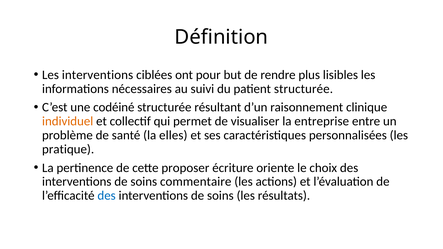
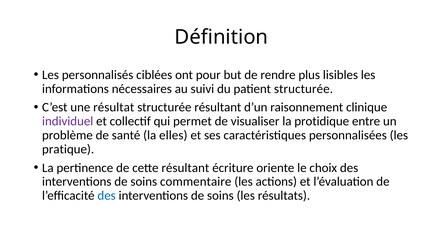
Les interventions: interventions -> personnalisés
codéiné: codéiné -> résultat
individuel colour: orange -> purple
entreprise: entreprise -> protidique
cette proposer: proposer -> résultant
